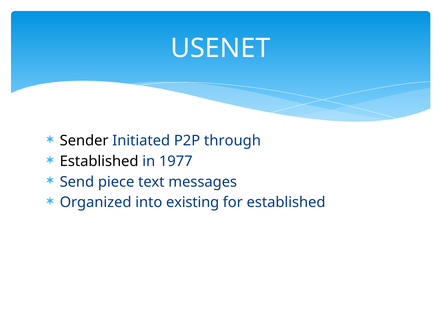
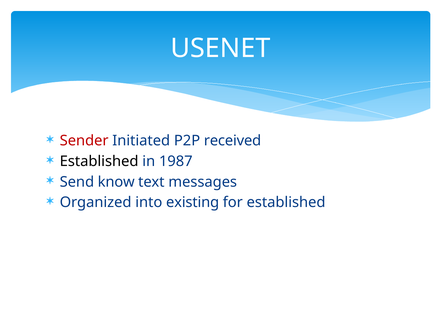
Sender colour: black -> red
through: through -> received
1977: 1977 -> 1987
piece: piece -> know
